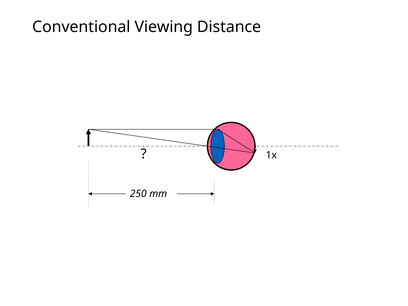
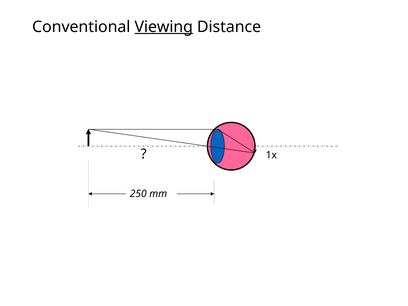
Viewing underline: none -> present
